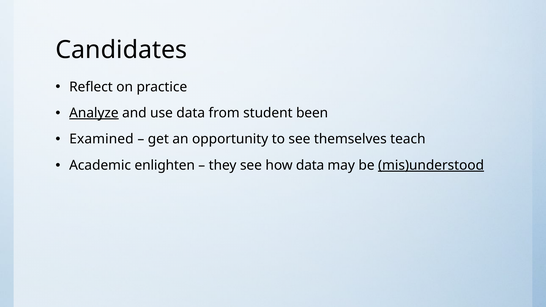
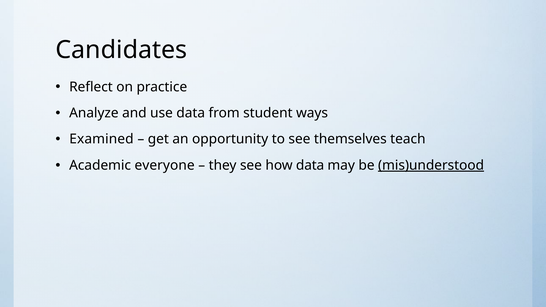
Analyze underline: present -> none
been: been -> ways
enlighten: enlighten -> everyone
